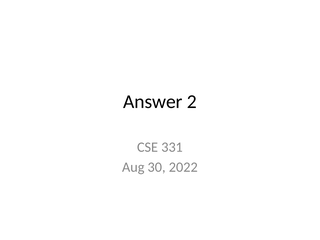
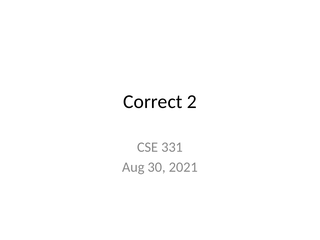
Answer: Answer -> Correct
2022: 2022 -> 2021
